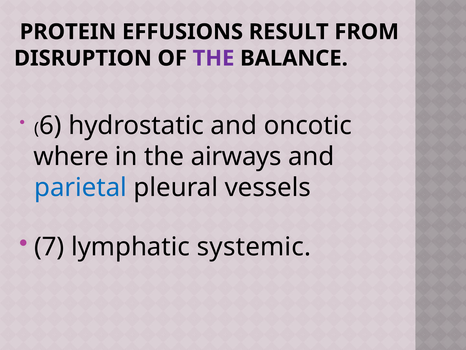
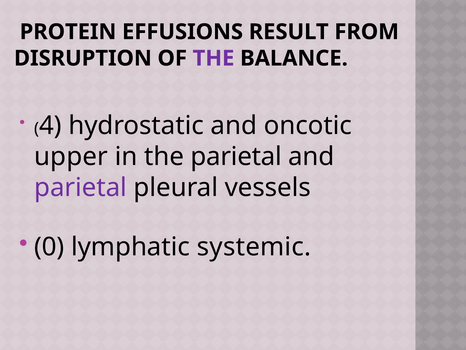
6: 6 -> 4
where: where -> upper
the airways: airways -> parietal
parietal at (80, 187) colour: blue -> purple
7: 7 -> 0
